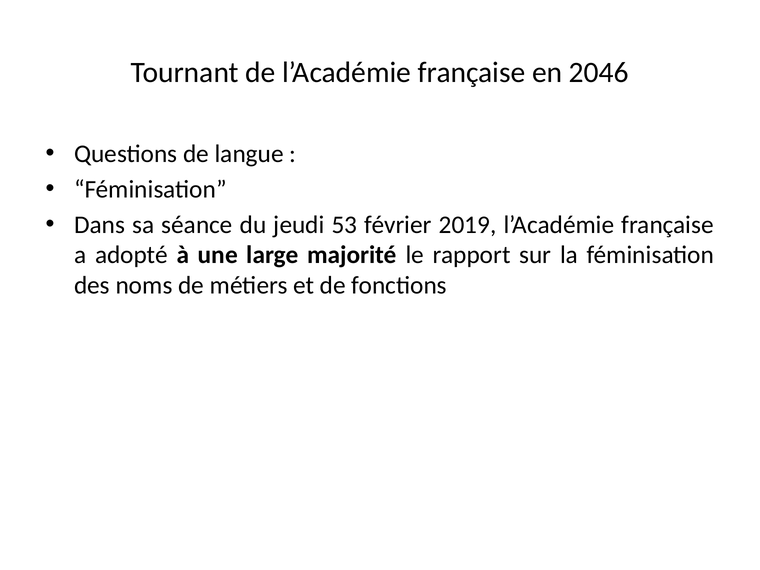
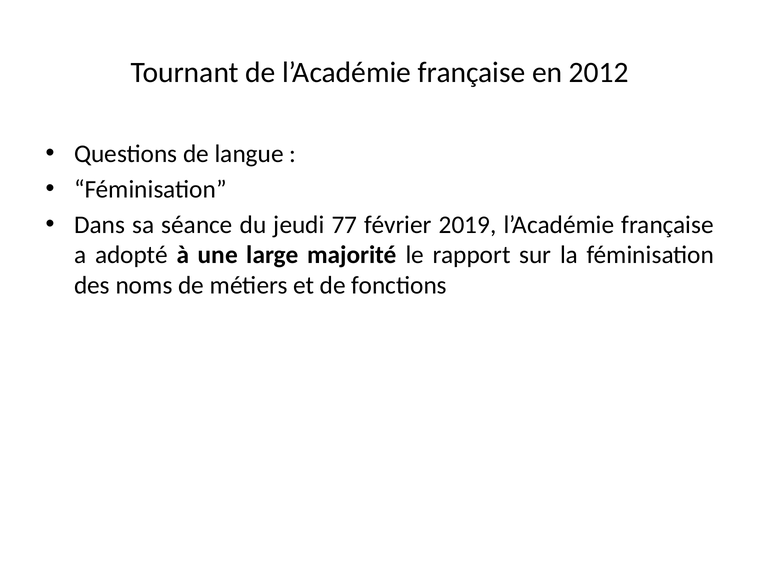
2046: 2046 -> 2012
53: 53 -> 77
